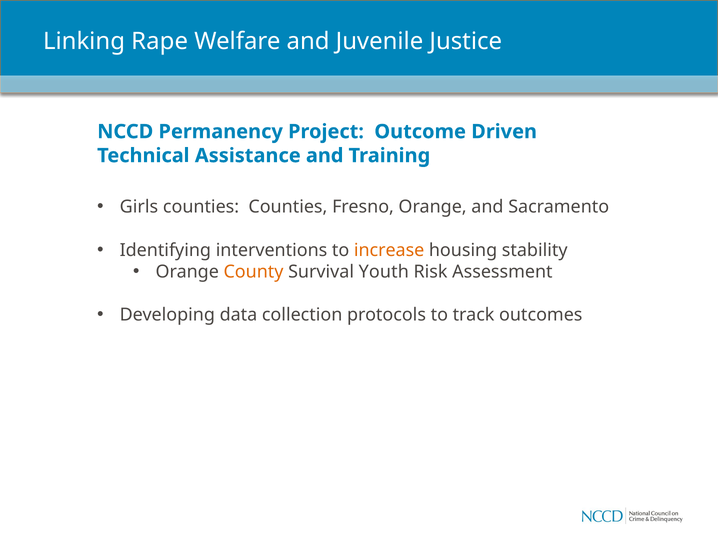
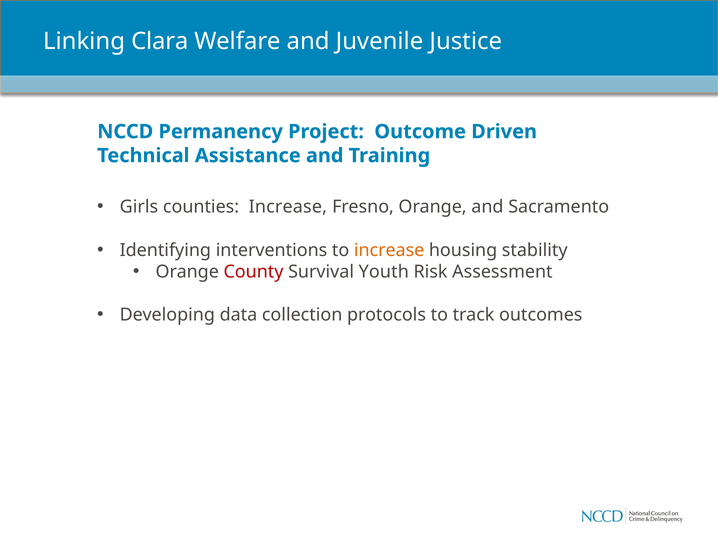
Rape: Rape -> Clara
counties Counties: Counties -> Increase
County colour: orange -> red
